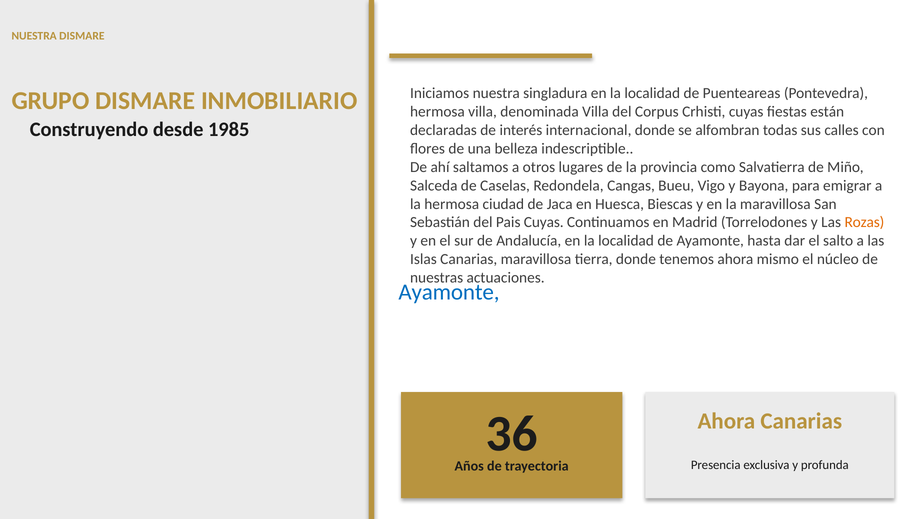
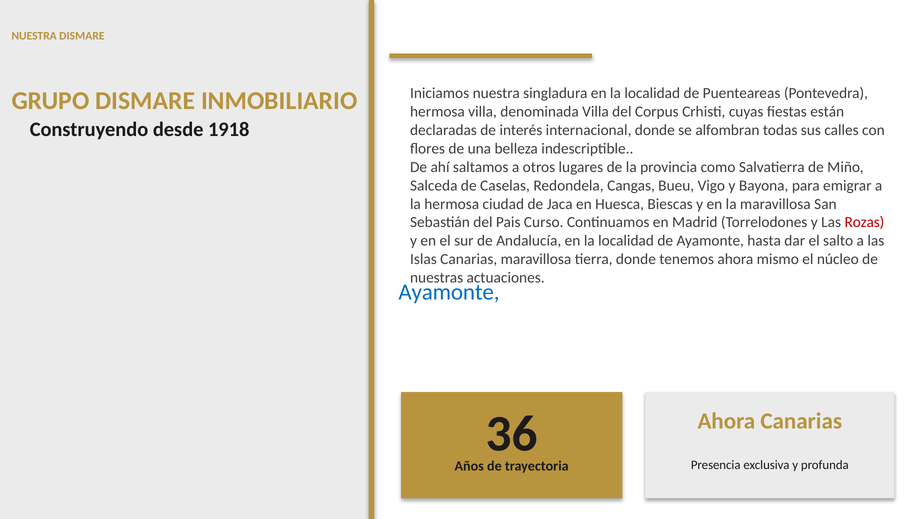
1985: 1985 -> 1918
Pais Cuyas: Cuyas -> Curso
Rozas at (864, 222) colour: orange -> red
